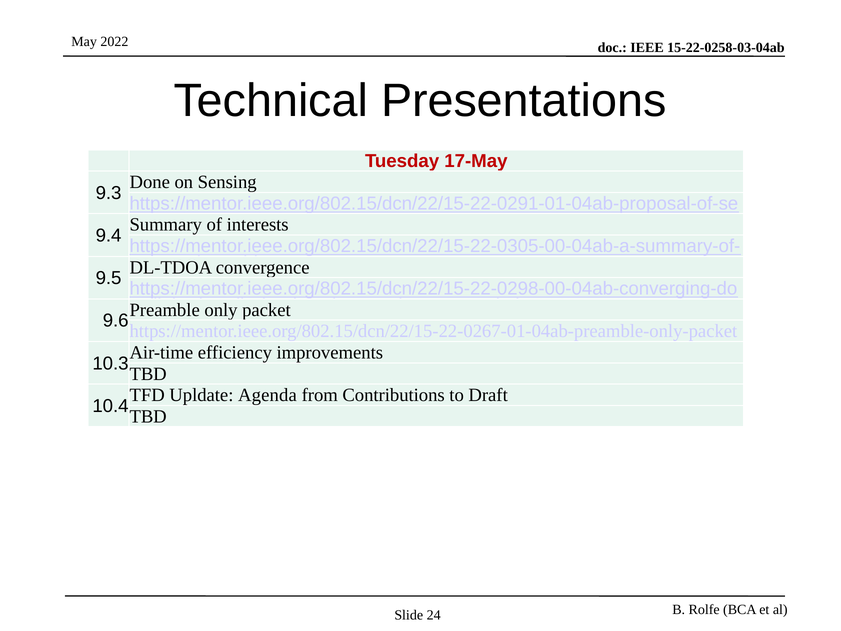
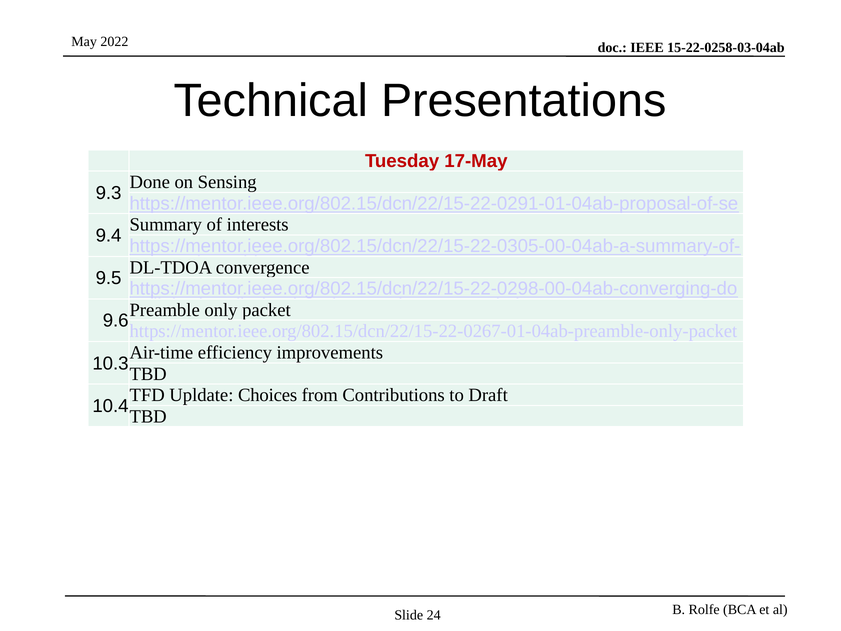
Agenda: Agenda -> Choices
